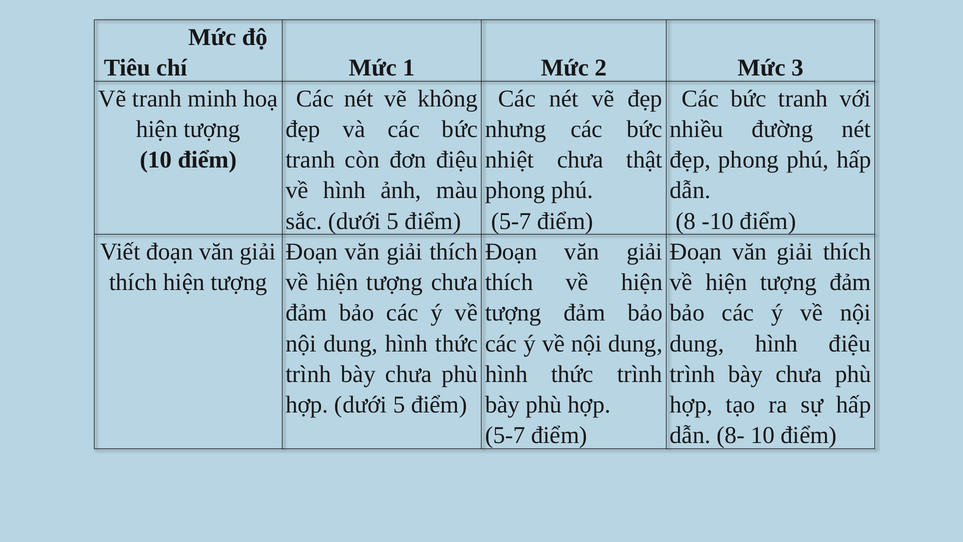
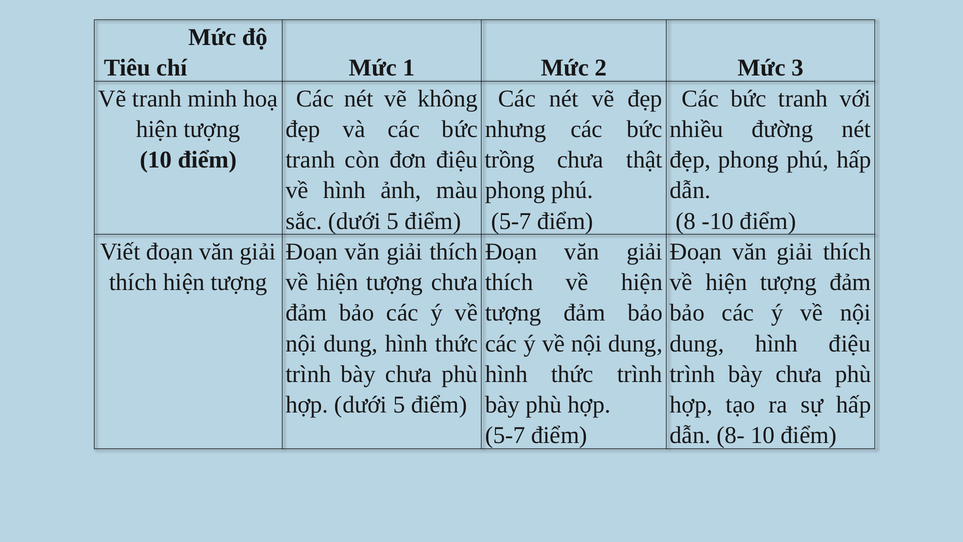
nhiệt: nhiệt -> trồng
